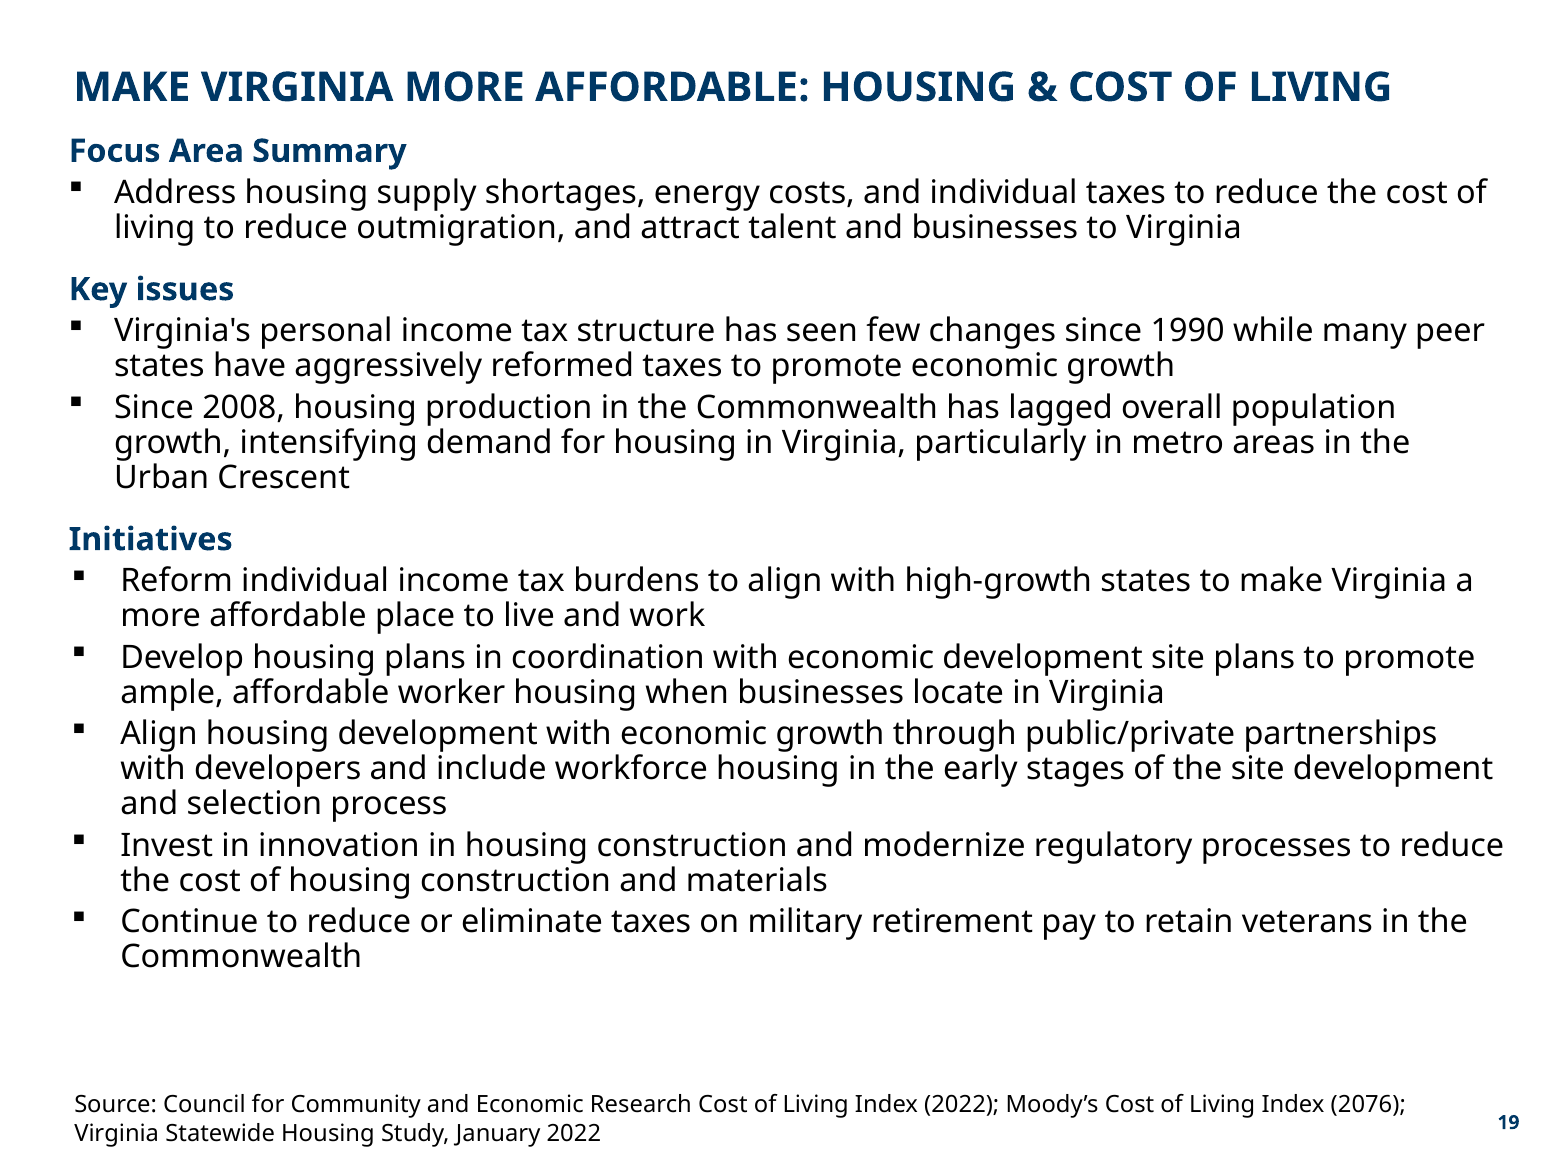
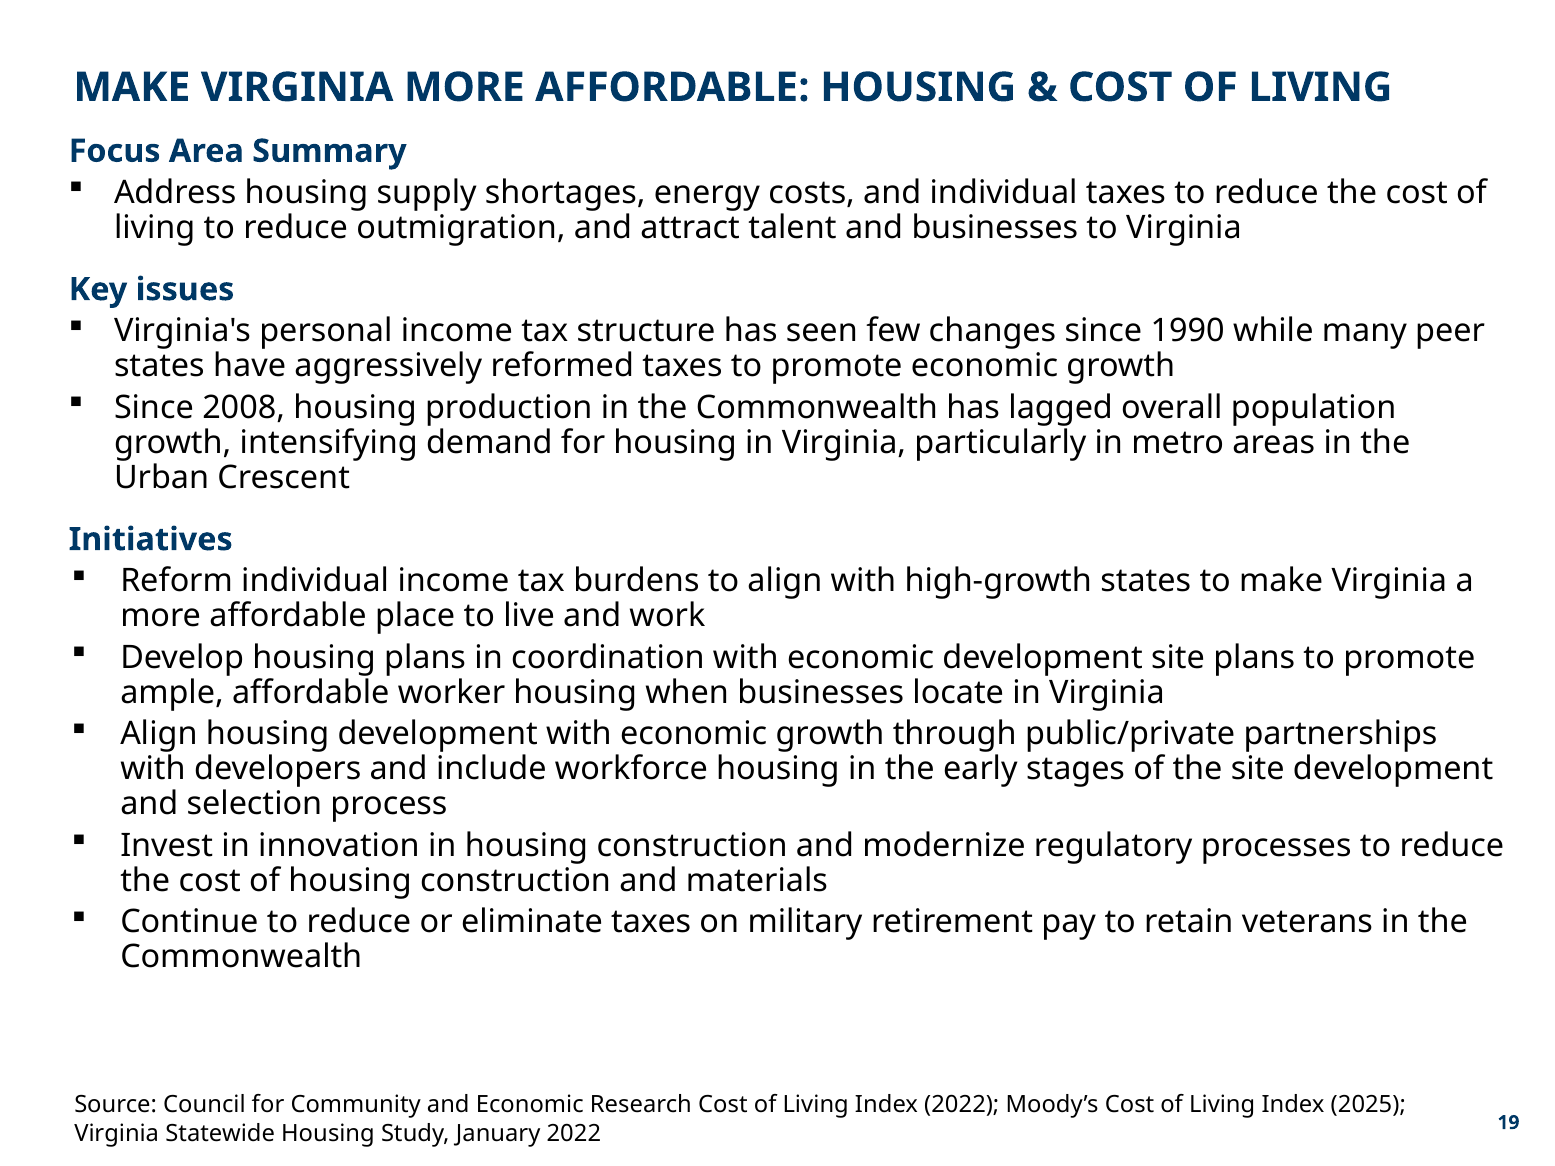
2076: 2076 -> 2025
